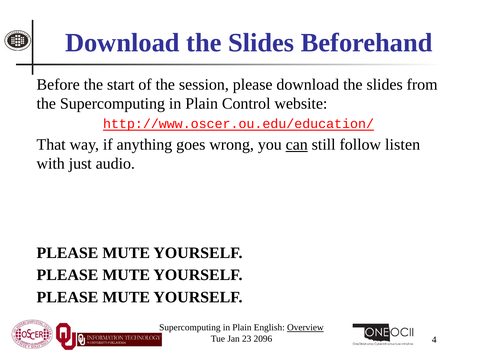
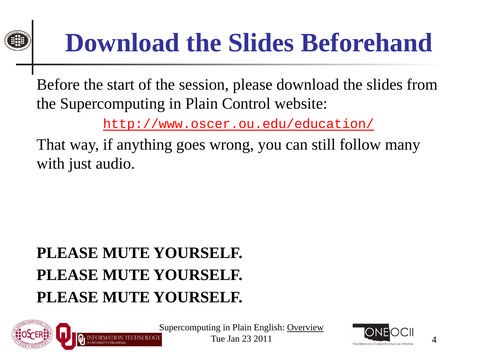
can underline: present -> none
listen: listen -> many
2096: 2096 -> 2011
